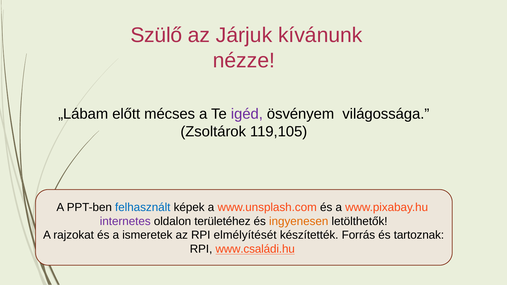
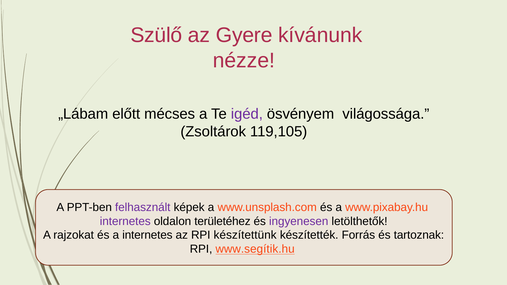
Járjuk: Járjuk -> Gyere
felhasznált colour: blue -> purple
ingyenesen colour: orange -> purple
a ismeretek: ismeretek -> internetes
elmélyítését: elmélyítését -> készítettünk
www.családi.hu: www.családi.hu -> www.segítik.hu
